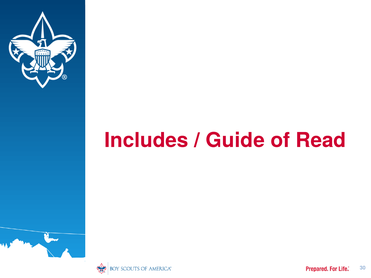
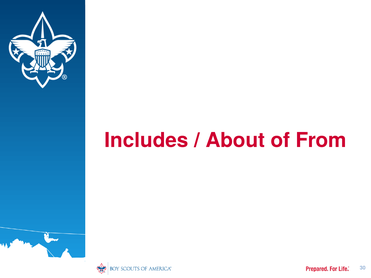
Guide: Guide -> About
Read: Read -> From
